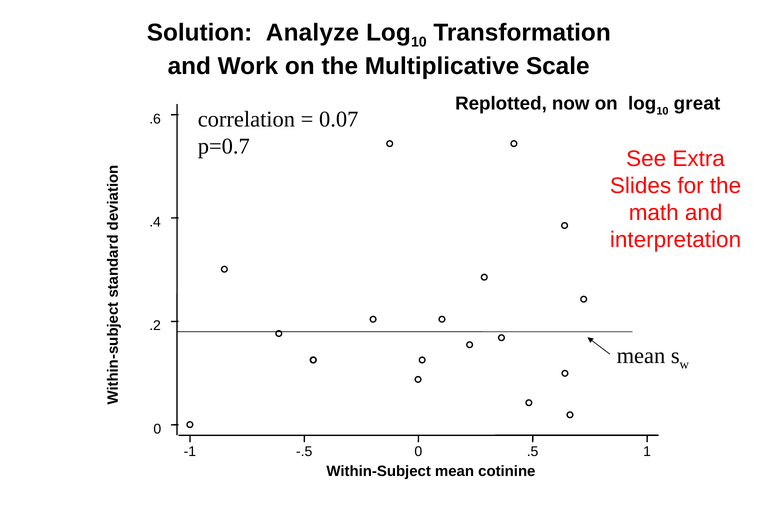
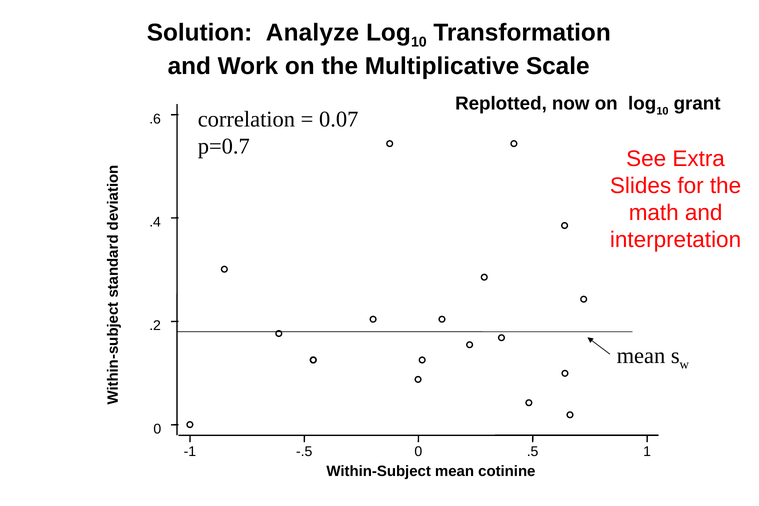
great: great -> grant
